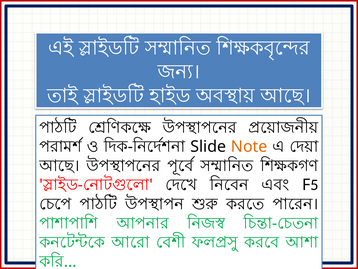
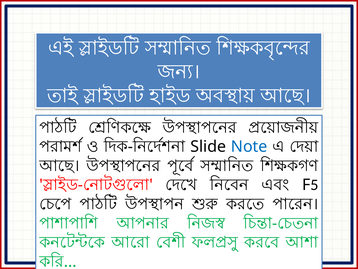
Note colour: orange -> blue
